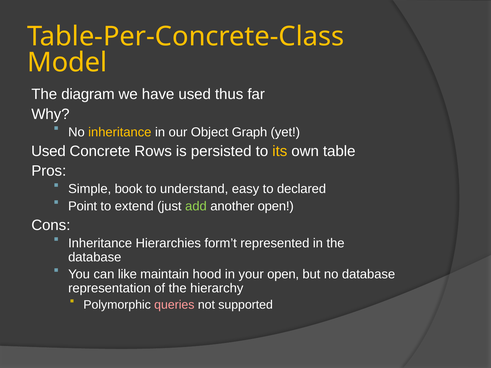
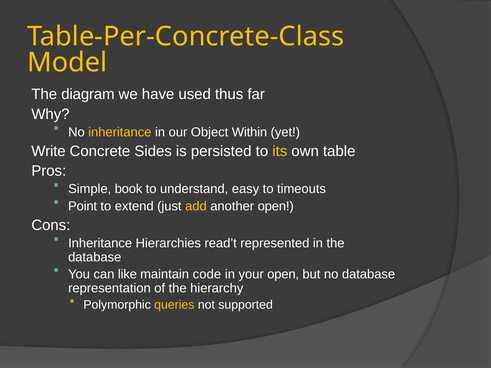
Graph: Graph -> Within
Used at (48, 151): Used -> Write
Rows: Rows -> Sides
declared: declared -> timeouts
add colour: light green -> yellow
form’t: form’t -> read’t
hood: hood -> code
queries colour: pink -> yellow
